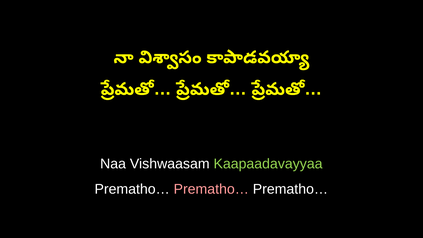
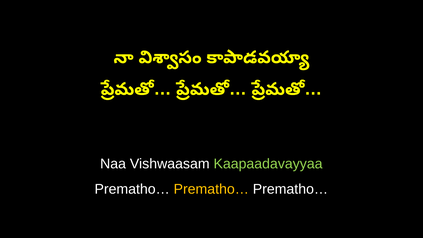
Prematho… at (211, 189) colour: pink -> yellow
